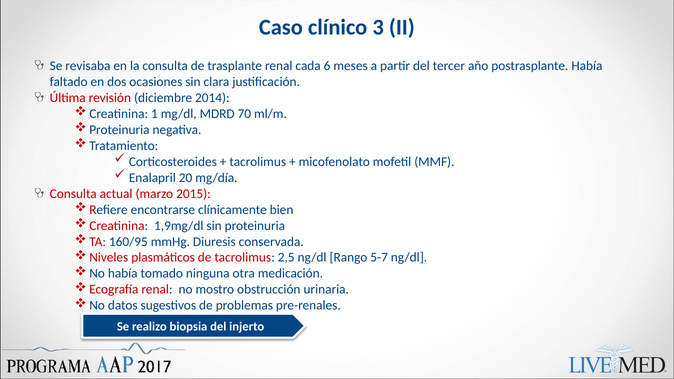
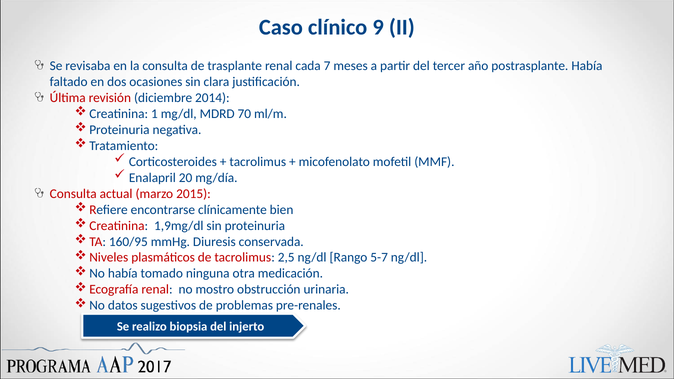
3: 3 -> 9
6: 6 -> 7
